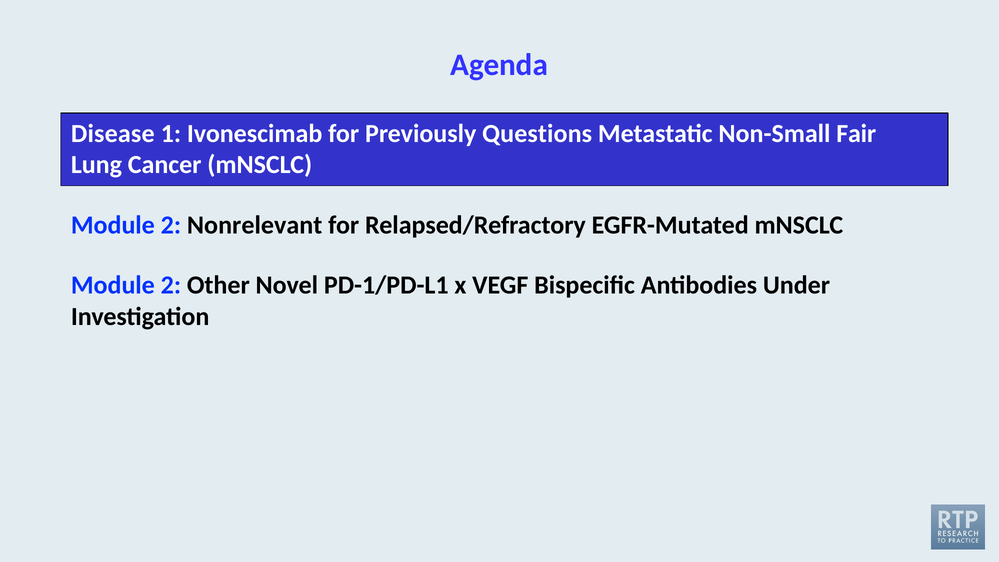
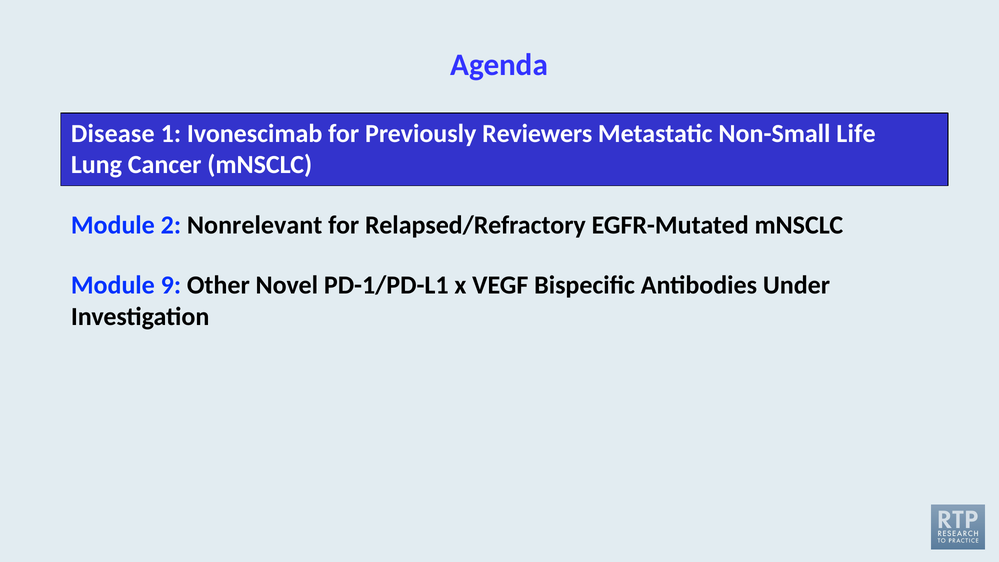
Questions: Questions -> Reviewers
Fair: Fair -> Life
2 at (171, 285): 2 -> 9
